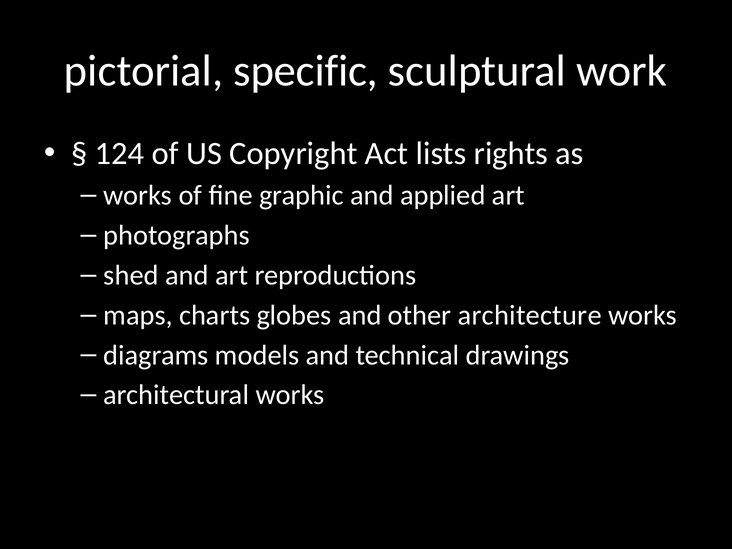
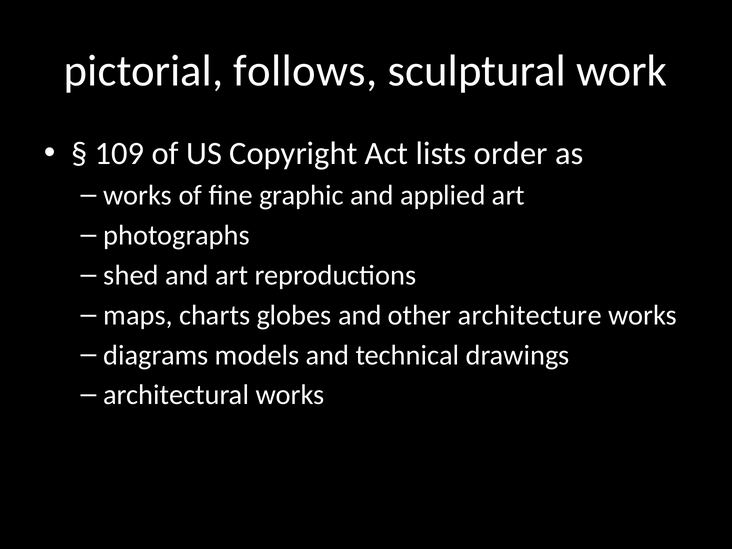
specific: specific -> follows
124: 124 -> 109
rights: rights -> order
